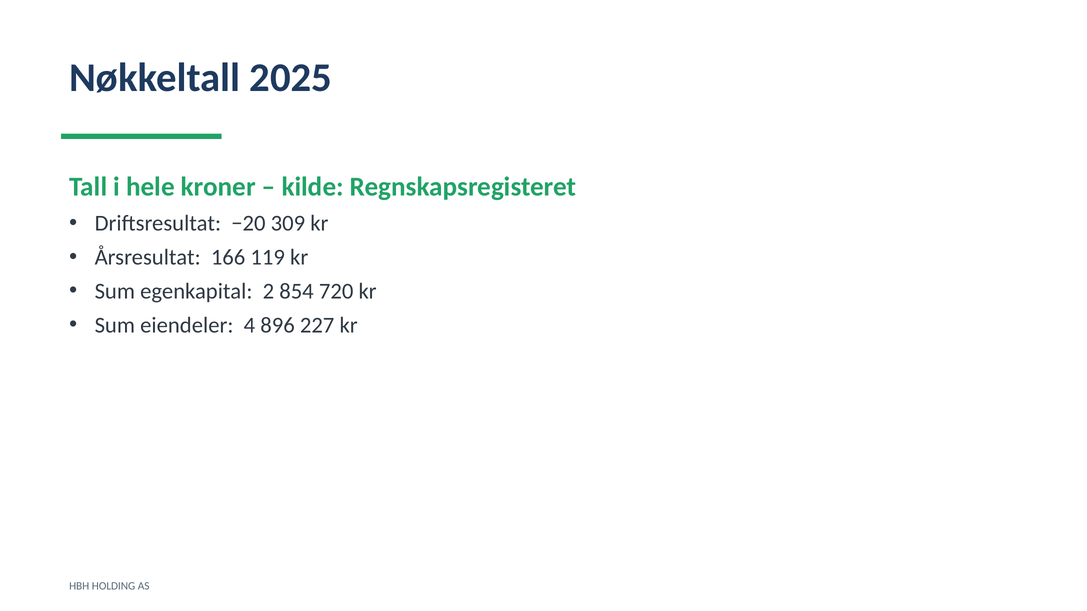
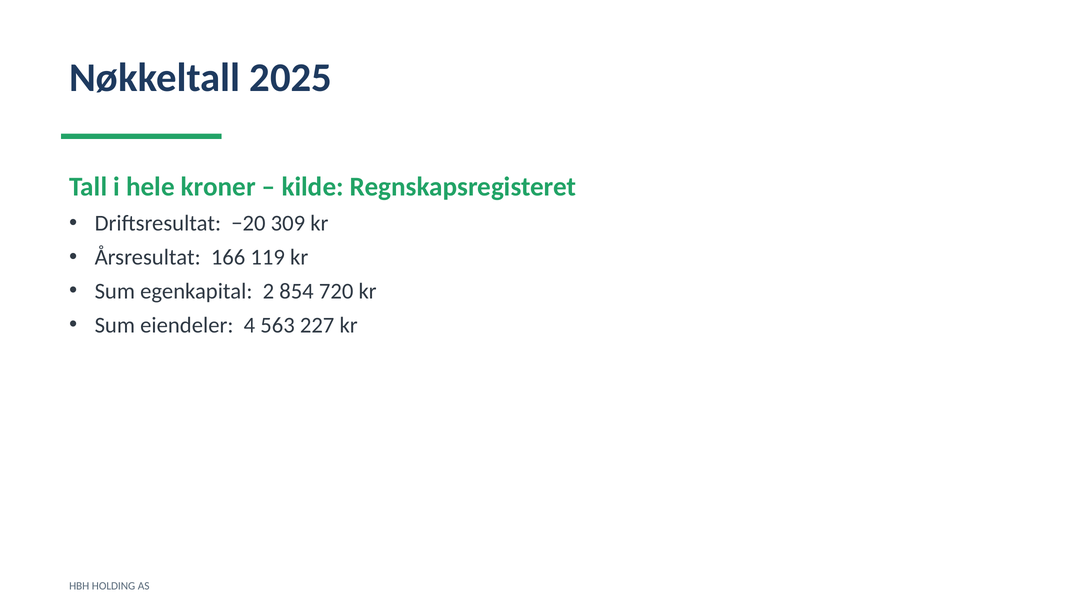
896: 896 -> 563
